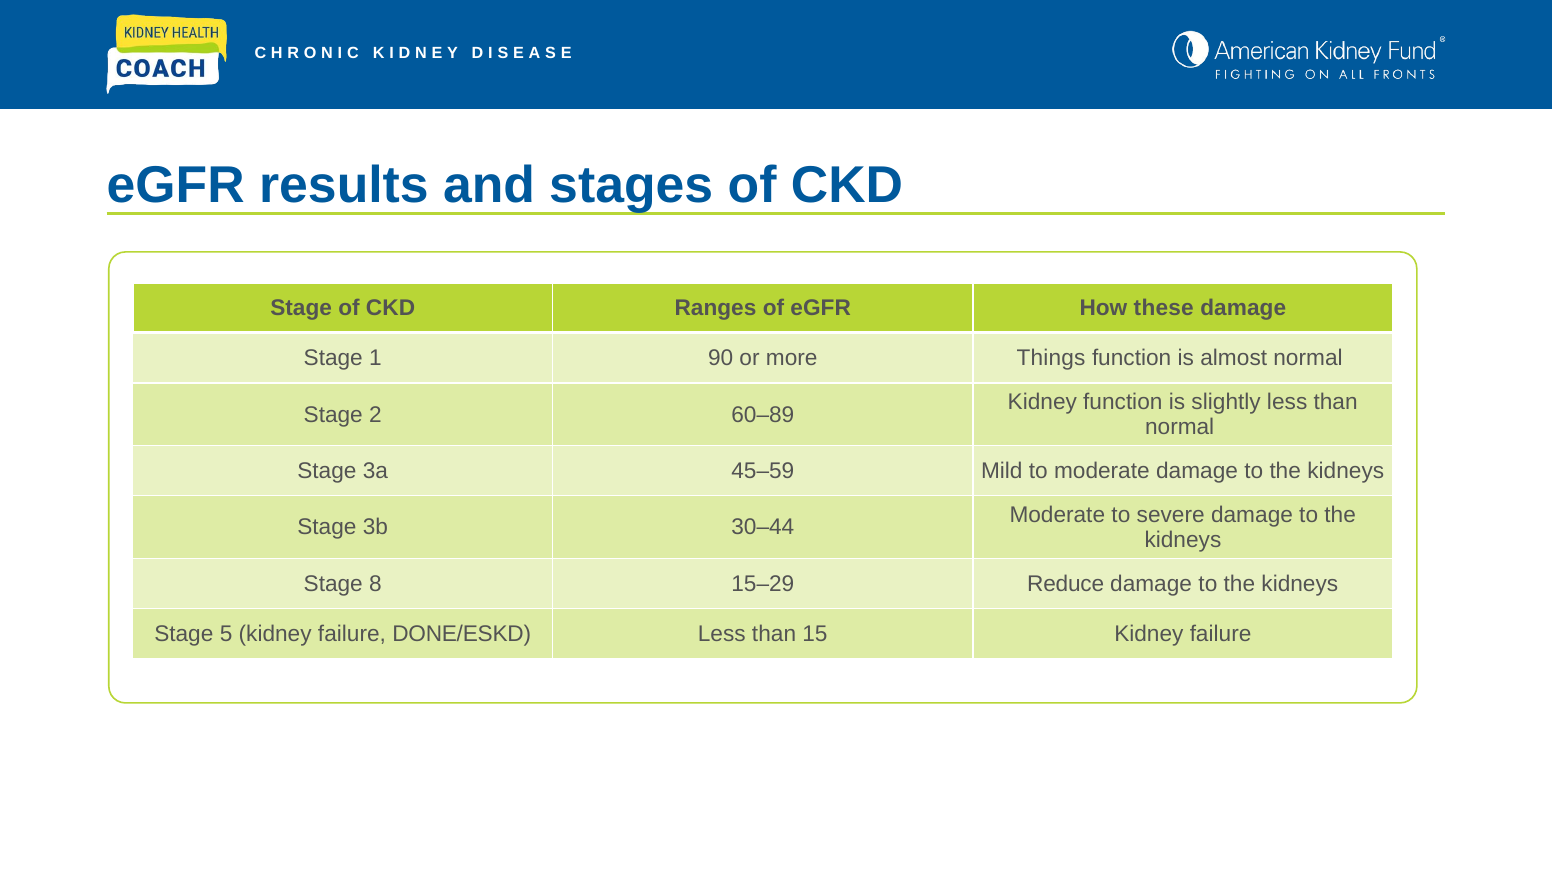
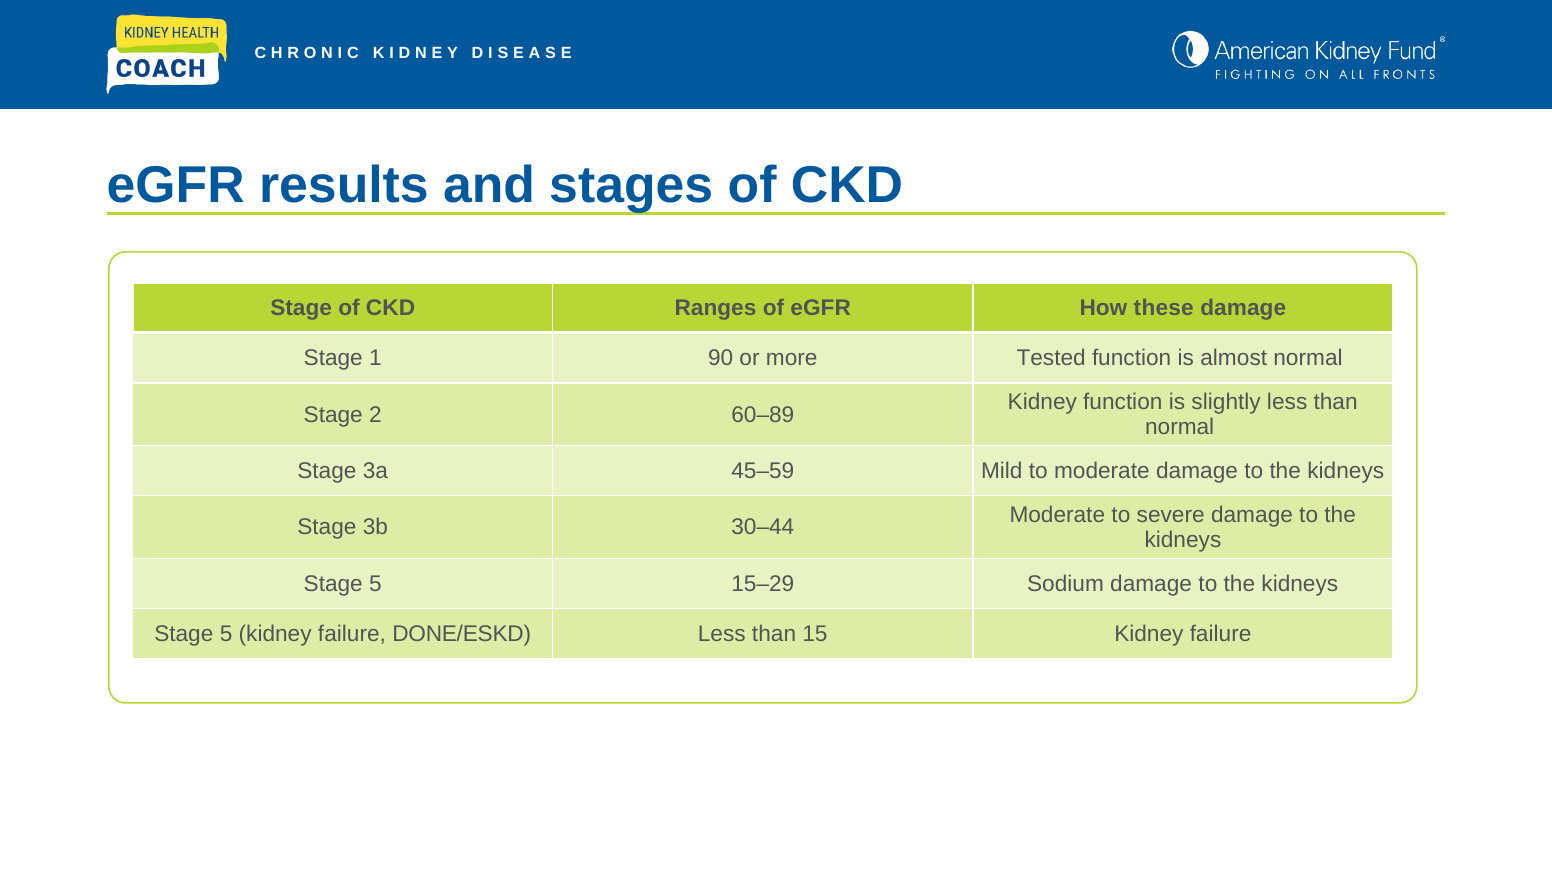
Things: Things -> Tested
8 at (375, 584): 8 -> 5
Reduce: Reduce -> Sodium
